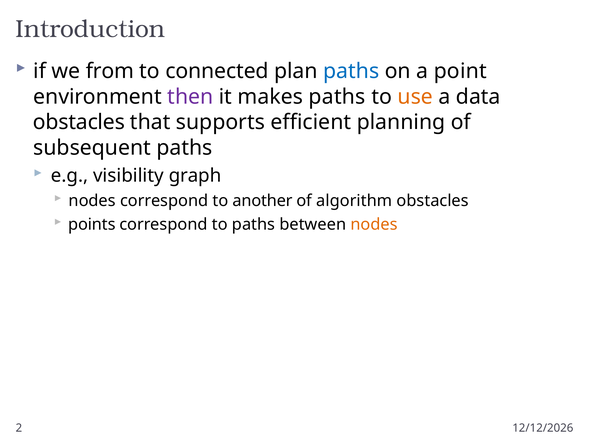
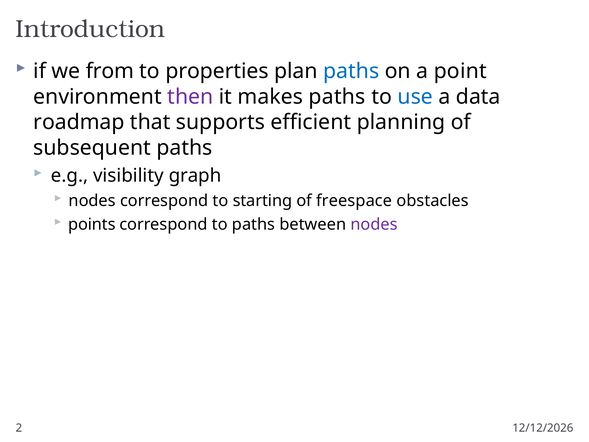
connected: connected -> properties
use colour: orange -> blue
obstacles at (79, 122): obstacles -> roadmap
another: another -> starting
algorithm: algorithm -> freespace
nodes at (374, 224) colour: orange -> purple
